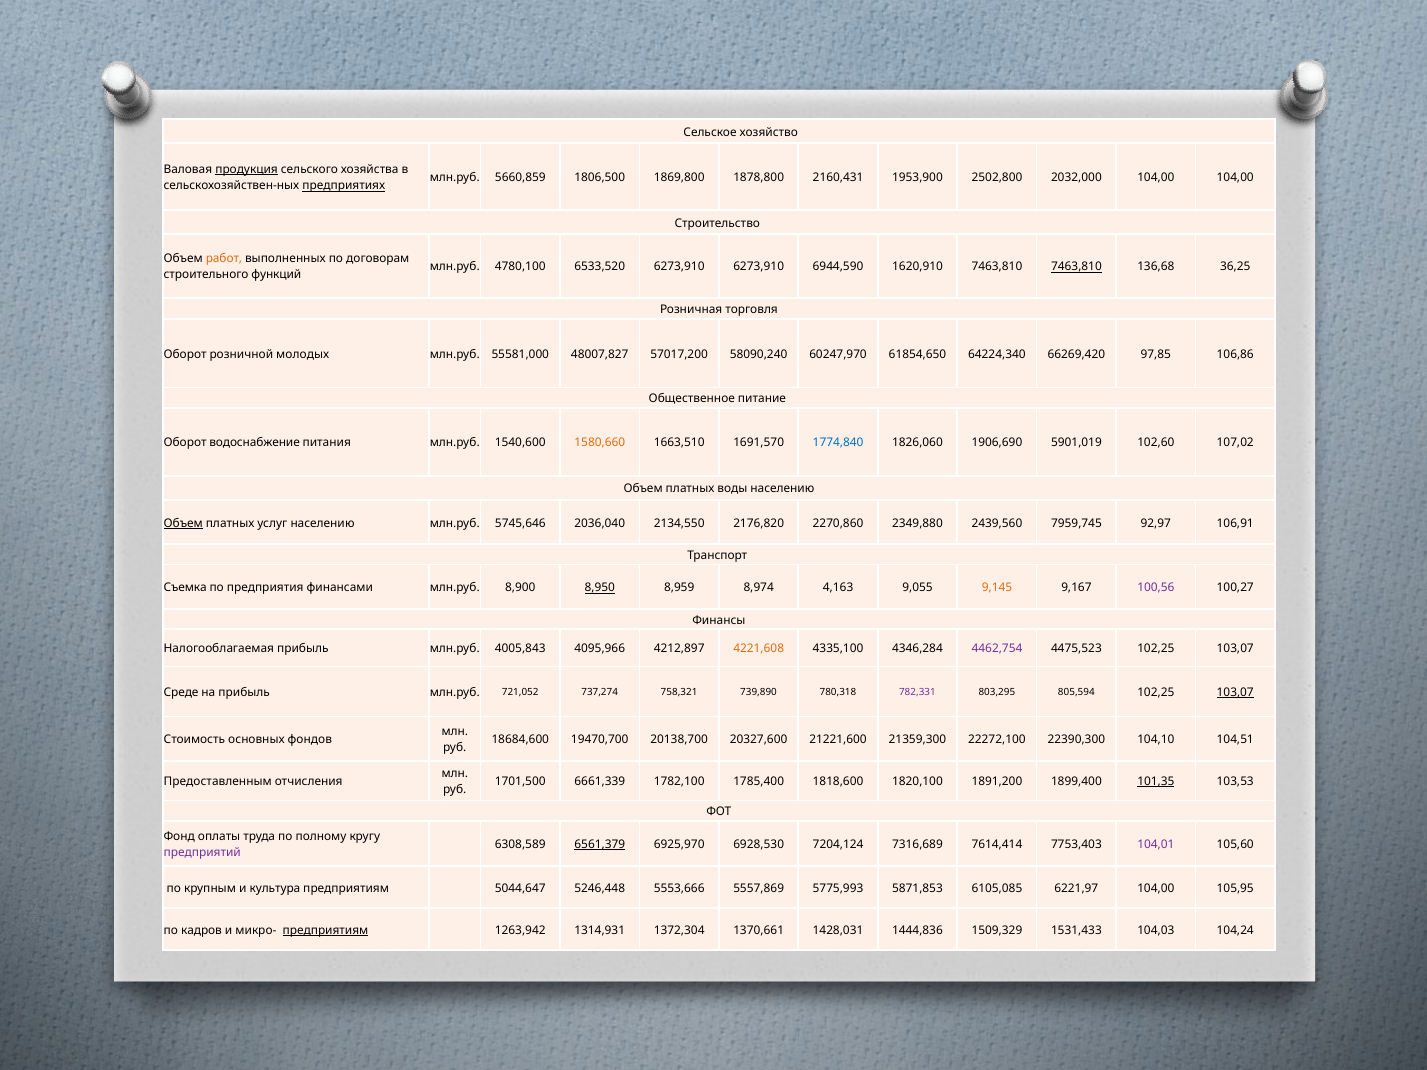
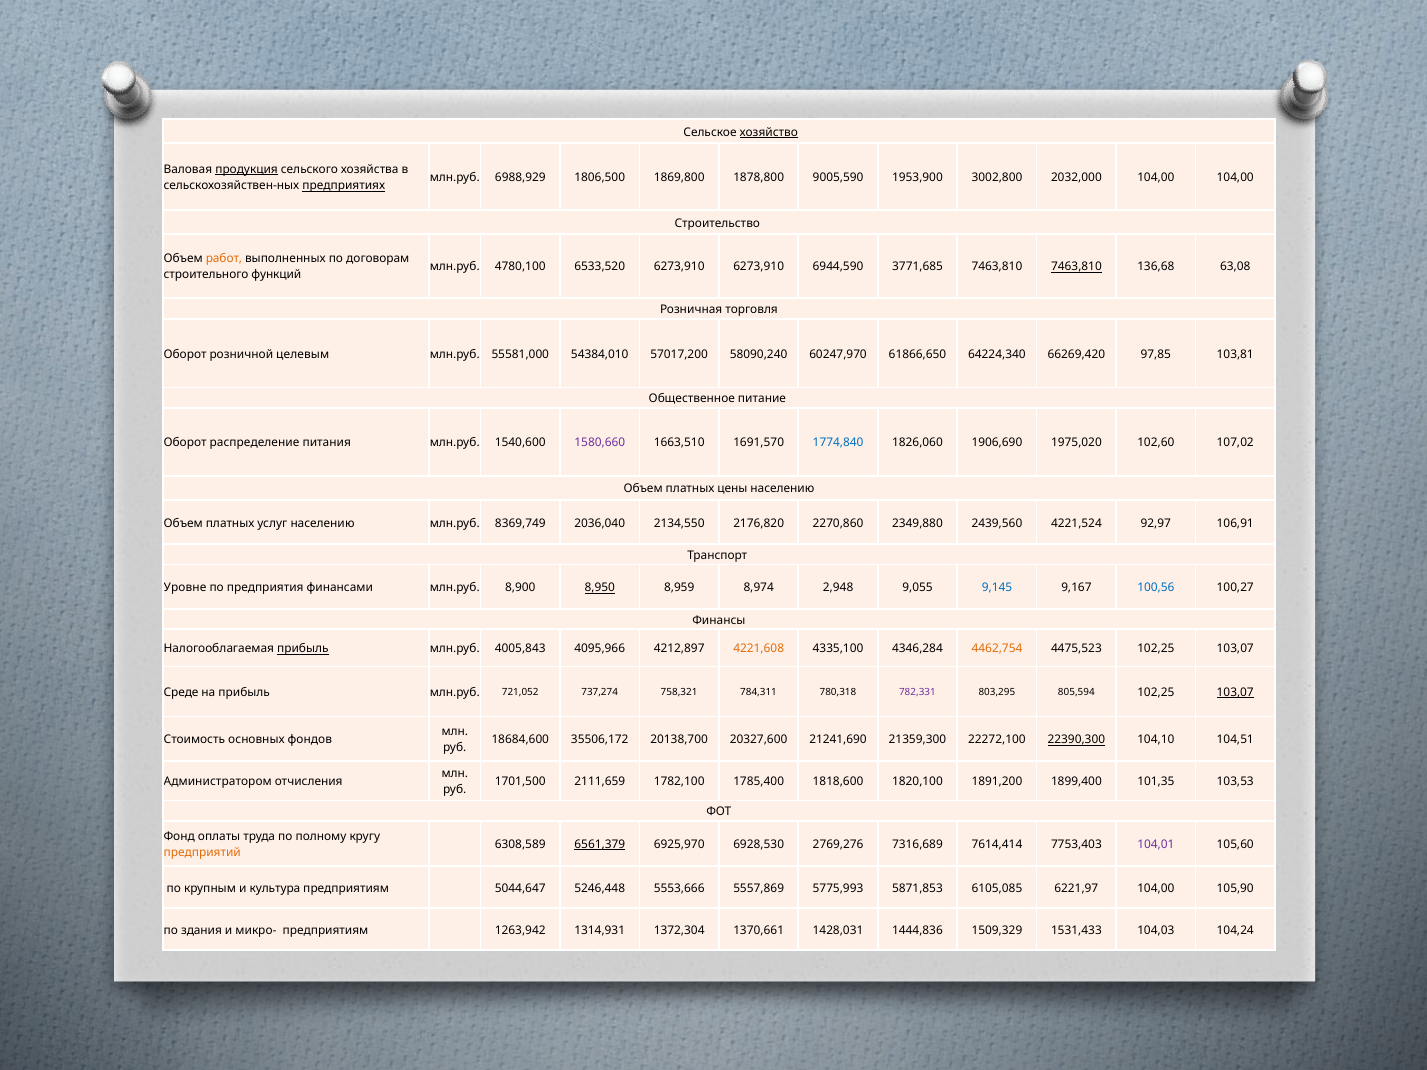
хозяйство underline: none -> present
5660,859: 5660,859 -> 6988,929
2160,431: 2160,431 -> 9005,590
2502,800: 2502,800 -> 3002,800
1620,910: 1620,910 -> 3771,685
36,25: 36,25 -> 63,08
молодых: молодых -> целевым
48007,827: 48007,827 -> 54384,010
61854,650: 61854,650 -> 61866,650
106,86: 106,86 -> 103,81
водоснабжение: водоснабжение -> распределение
1580,660 colour: orange -> purple
5901,019: 5901,019 -> 1975,020
воды: воды -> цены
Объем at (183, 523) underline: present -> none
5745,646: 5745,646 -> 8369,749
7959,745: 7959,745 -> 4221,524
Съемка: Съемка -> Уровне
4,163: 4,163 -> 2,948
9,145 colour: orange -> blue
100,56 colour: purple -> blue
прибыль at (303, 649) underline: none -> present
4462,754 colour: purple -> orange
739,890: 739,890 -> 784,311
19470,700: 19470,700 -> 35506,172
21221,600: 21221,600 -> 21241,690
22390,300 underline: none -> present
Предоставленным: Предоставленным -> Администратором
6661,339: 6661,339 -> 2111,659
101,35 underline: present -> none
7204,124: 7204,124 -> 2769,276
предприятий colour: purple -> orange
105,95: 105,95 -> 105,90
кадров: кадров -> здания
предприятиям at (326, 930) underline: present -> none
